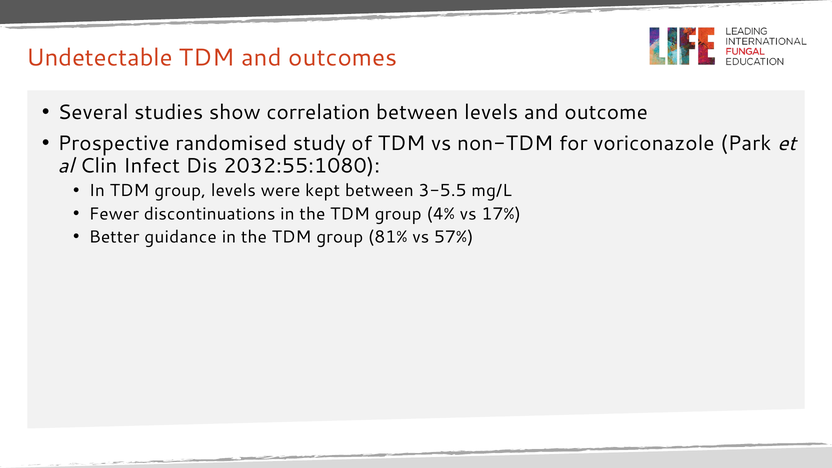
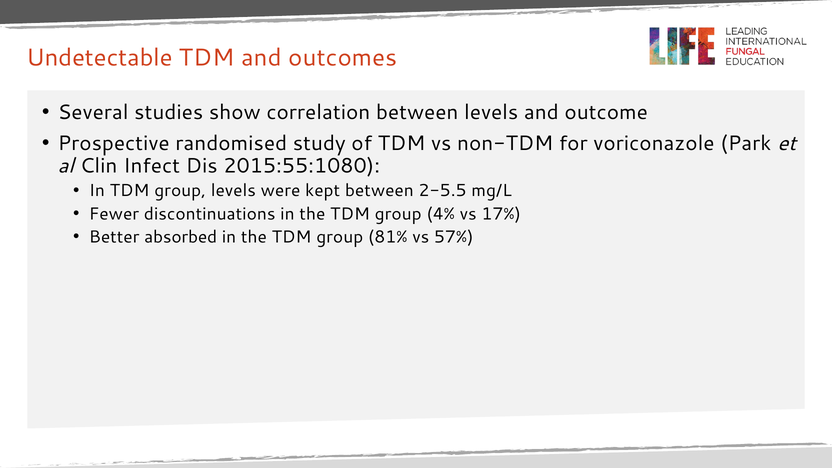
2032:55:1080: 2032:55:1080 -> 2015:55:1080
3-5.5: 3-5.5 -> 2-5.5
guidance: guidance -> absorbed
